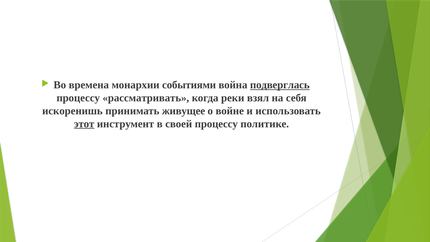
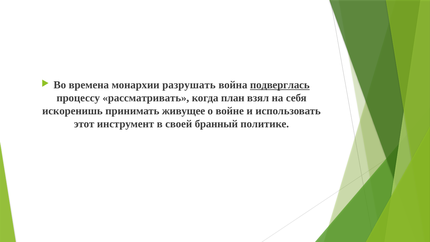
событиями: событиями -> разрушать
реки: реки -> план
этот underline: present -> none
своей процессу: процессу -> бранный
